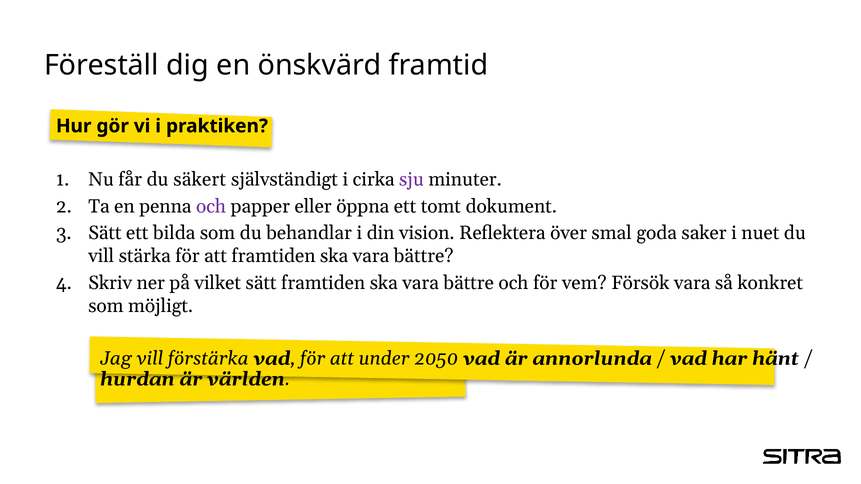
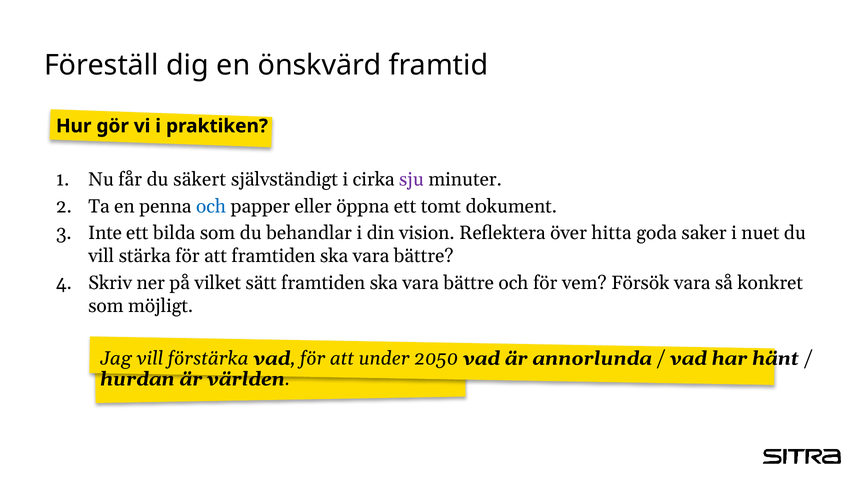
och at (211, 206) colour: purple -> blue
Sätt at (105, 233): Sätt -> Inte
smal: smal -> hitta
